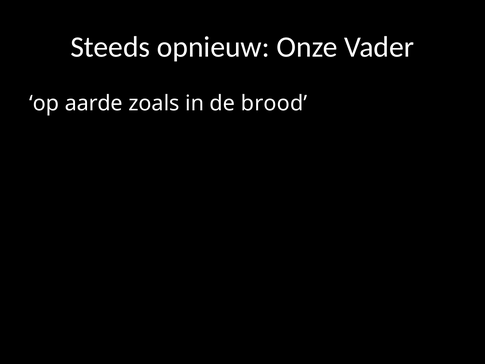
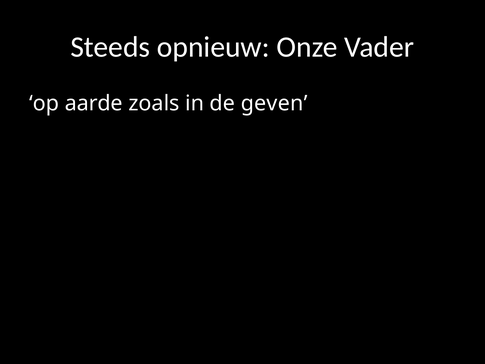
brood: brood -> geven
